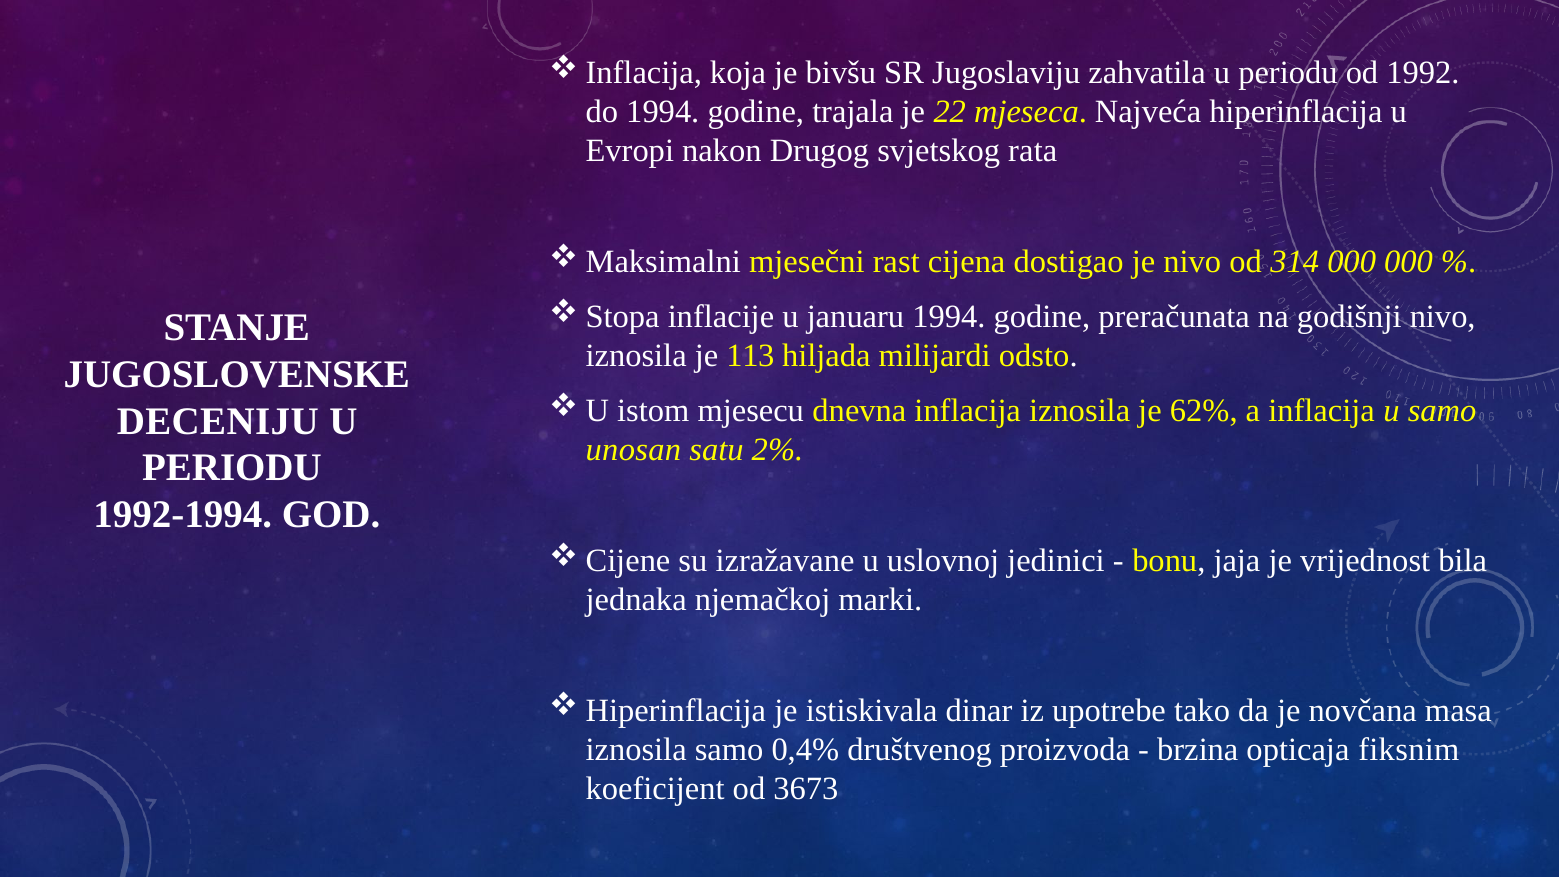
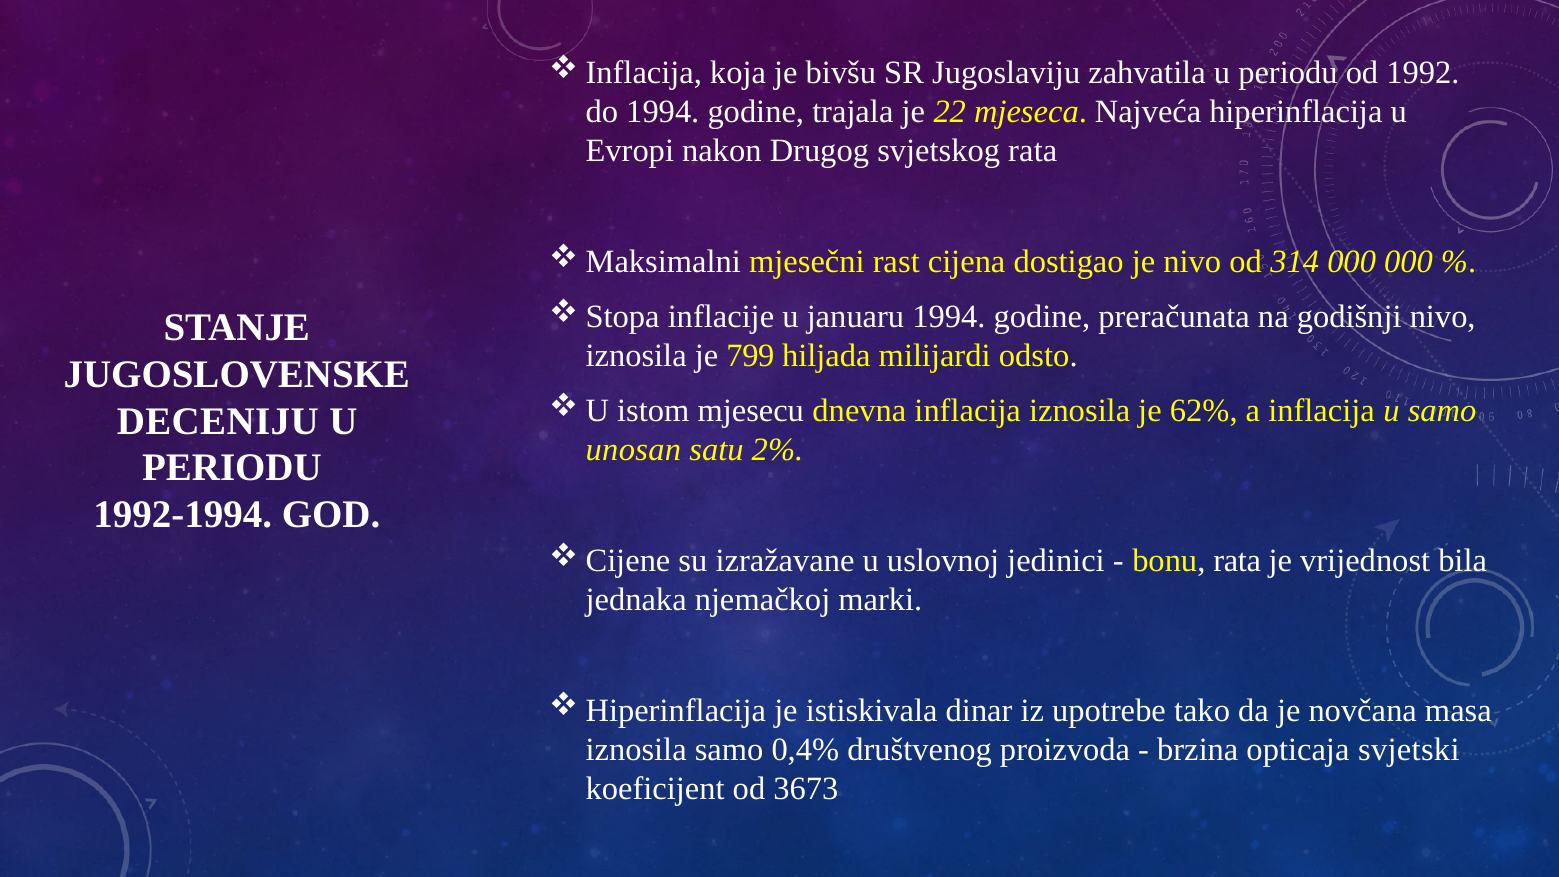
113: 113 -> 799
bonu jaja: jaja -> rata
fiksnim: fiksnim -> svjetski
